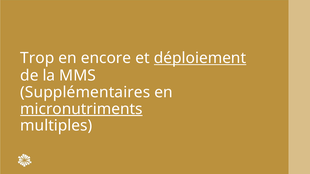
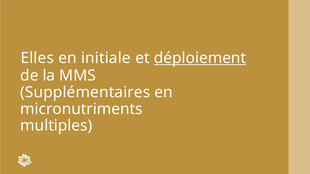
Trop: Trop -> Elles
encore: encore -> initiale
micronutriments underline: present -> none
